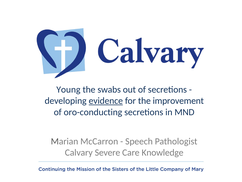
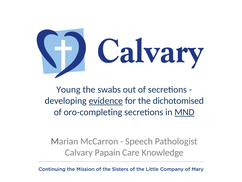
improvement: improvement -> dichotomised
oro-conducting: oro-conducting -> oro-completing
MND underline: none -> present
Severe: Severe -> Papain
